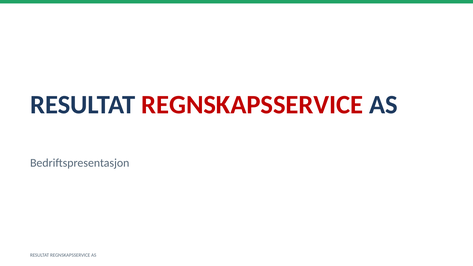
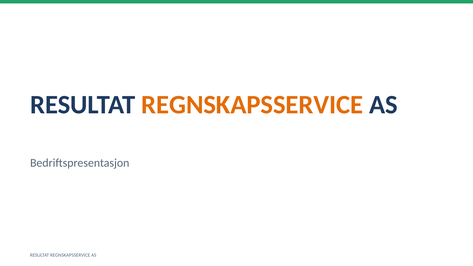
REGNSKAPSSERVICE at (252, 105) colour: red -> orange
